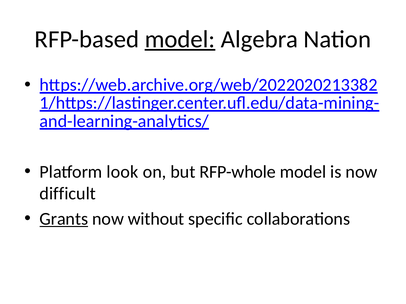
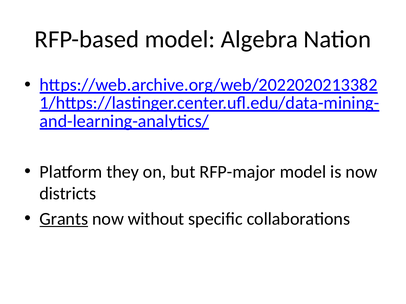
model at (180, 39) underline: present -> none
look: look -> they
RFP-whole: RFP-whole -> RFP-major
difficult: difficult -> districts
